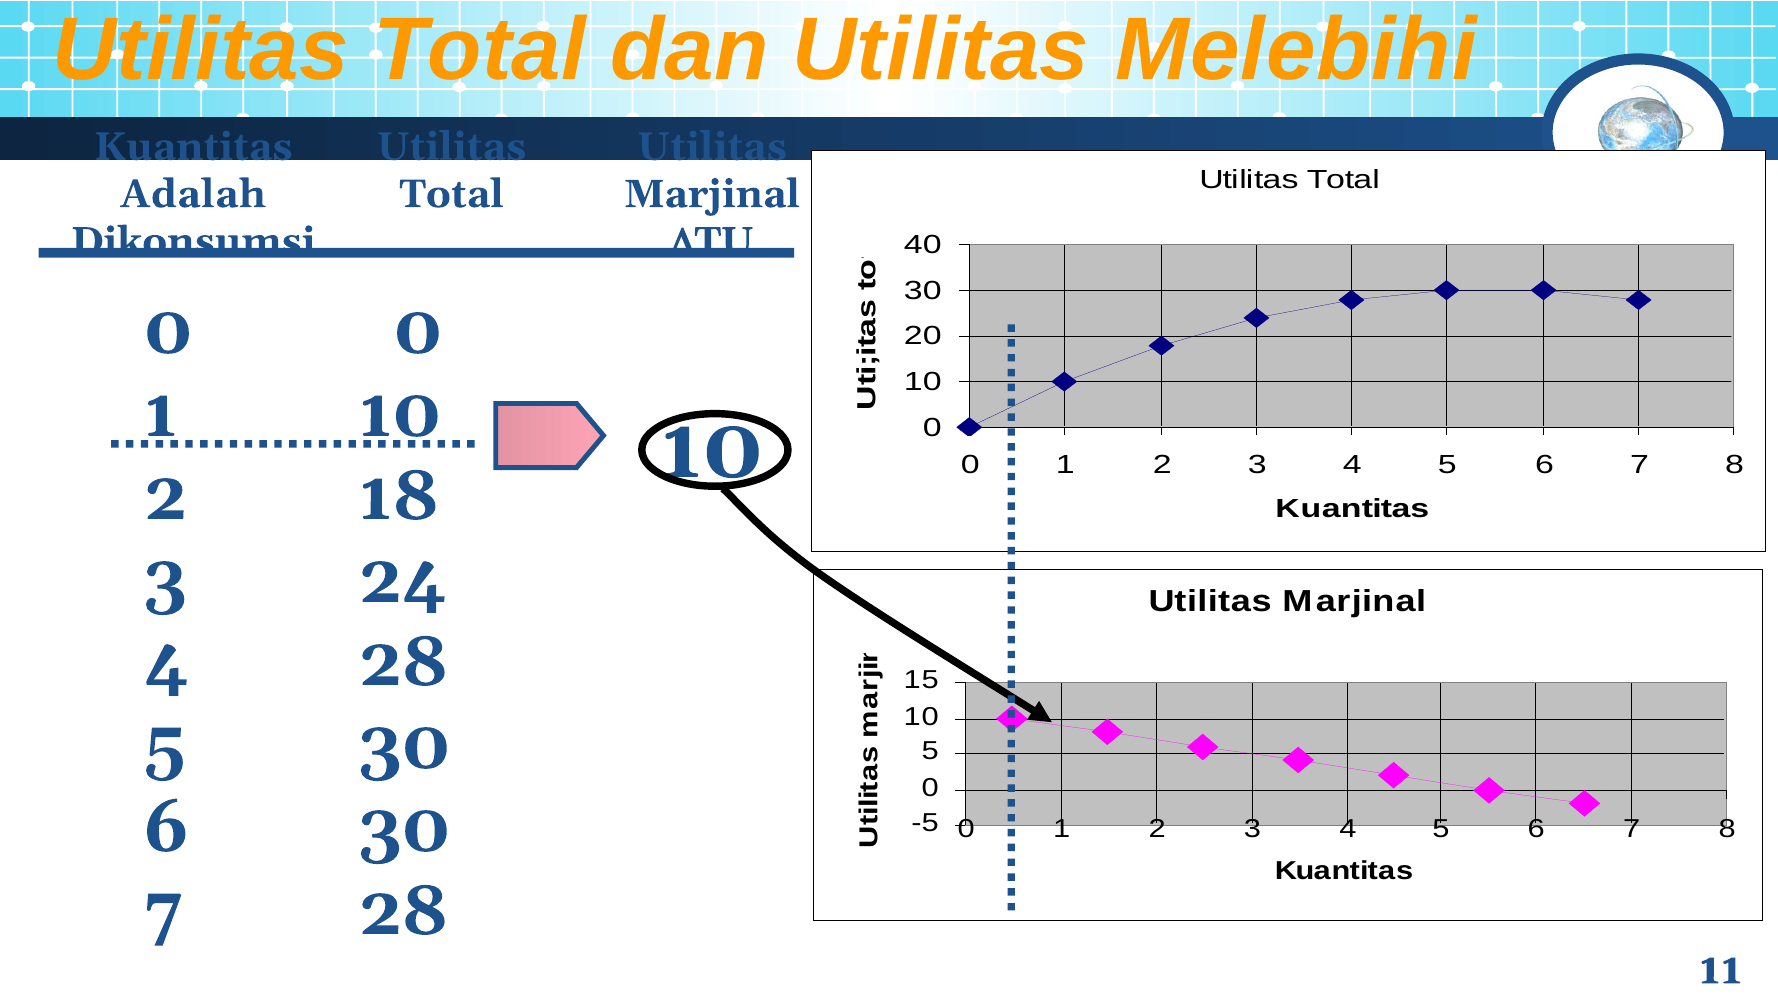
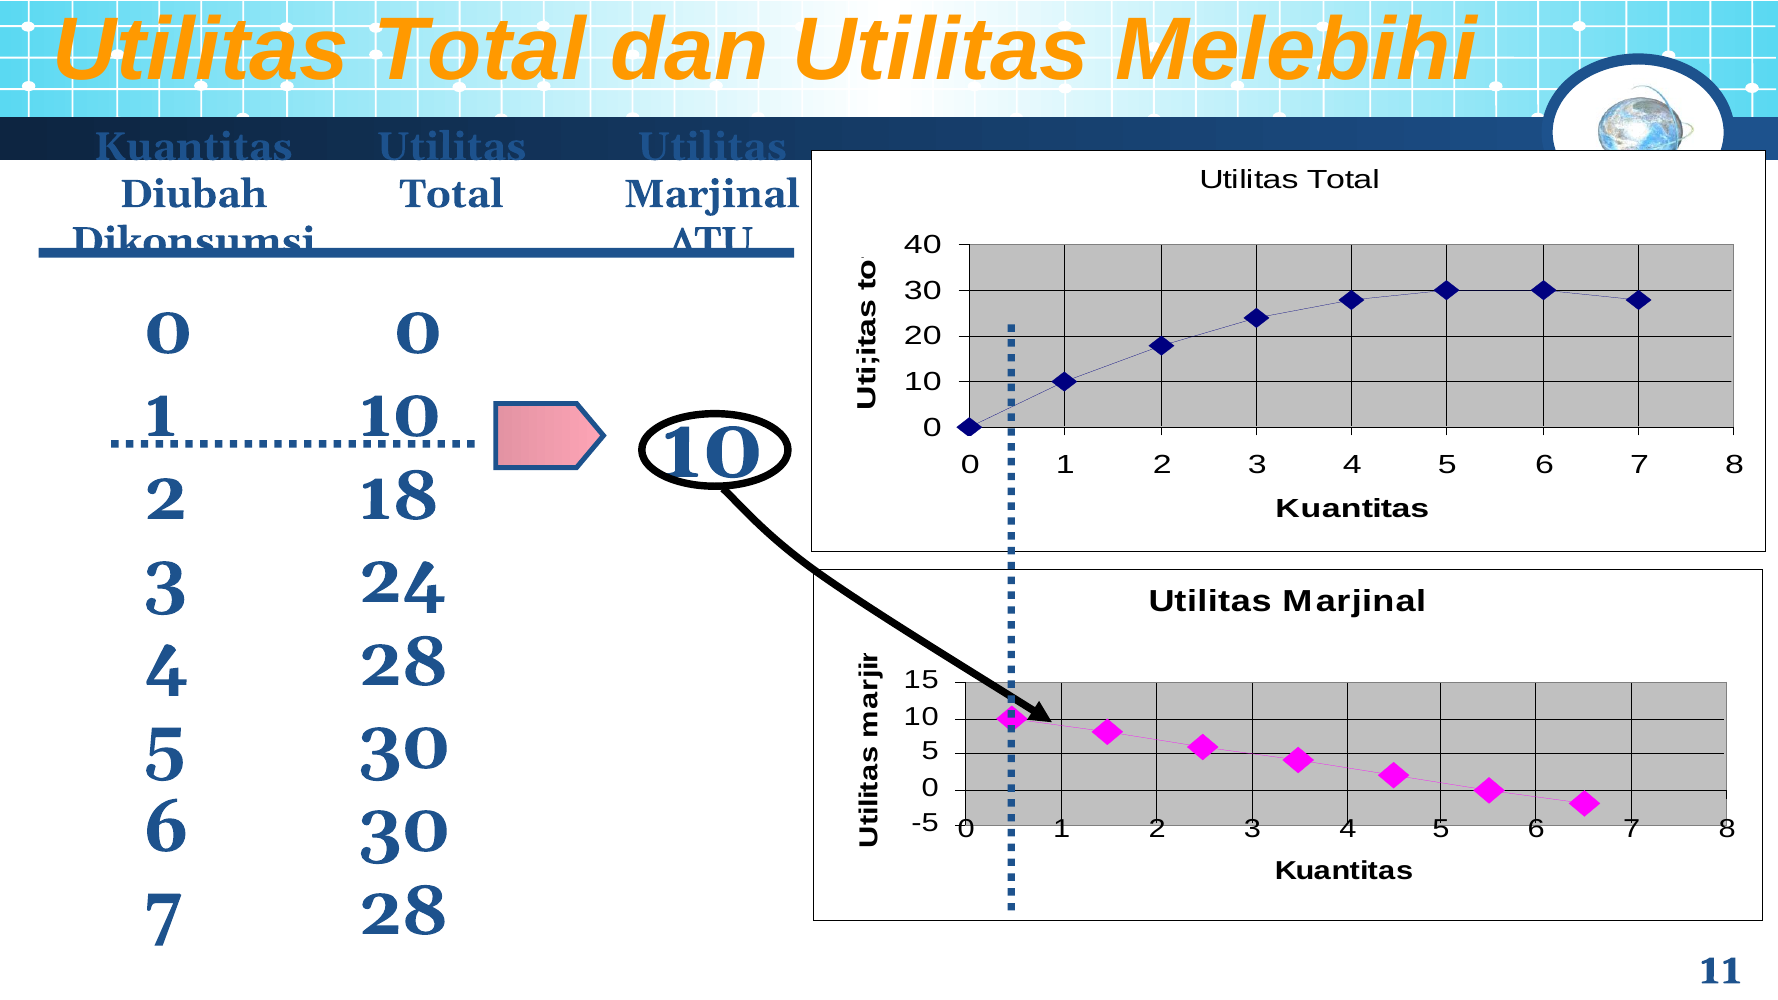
Adalah: Adalah -> Diubah
